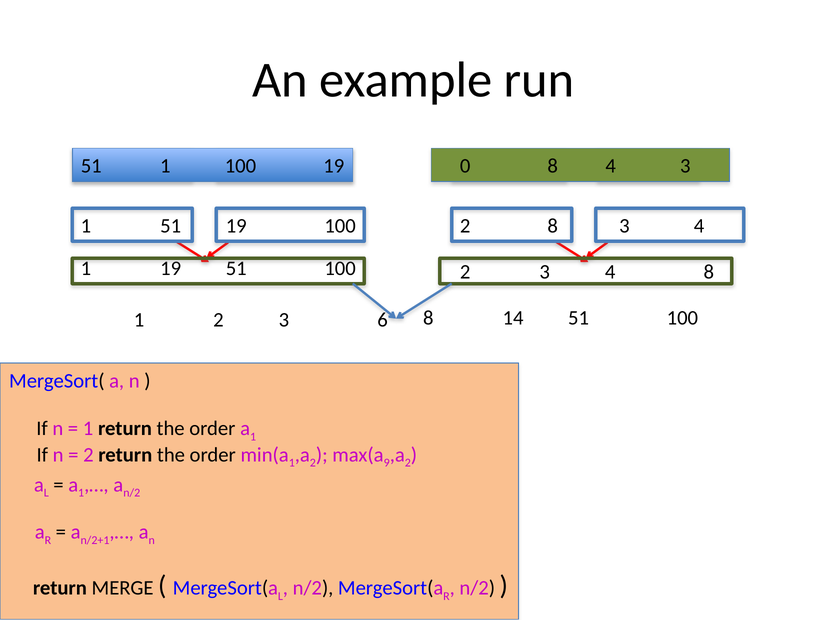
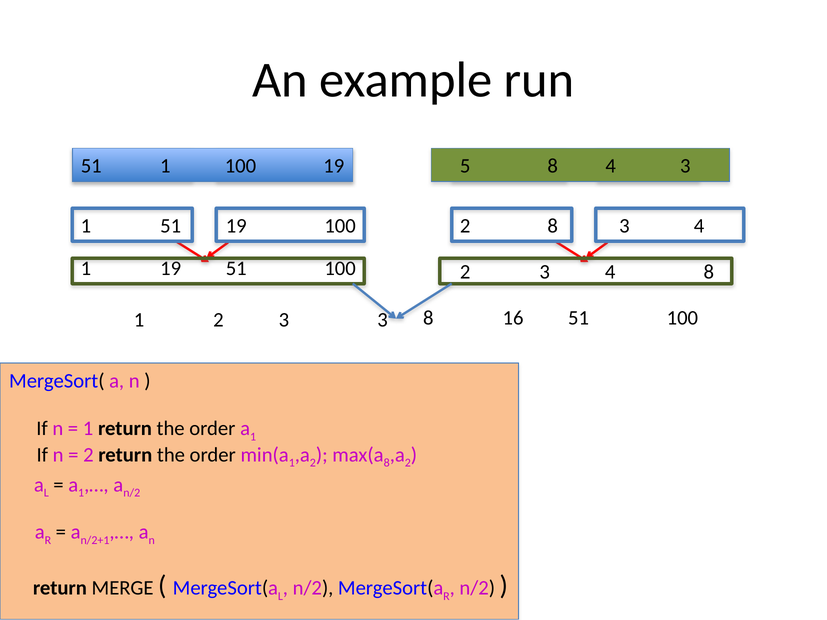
0: 0 -> 5
3 6: 6 -> 3
14: 14 -> 16
9 at (387, 463): 9 -> 8
